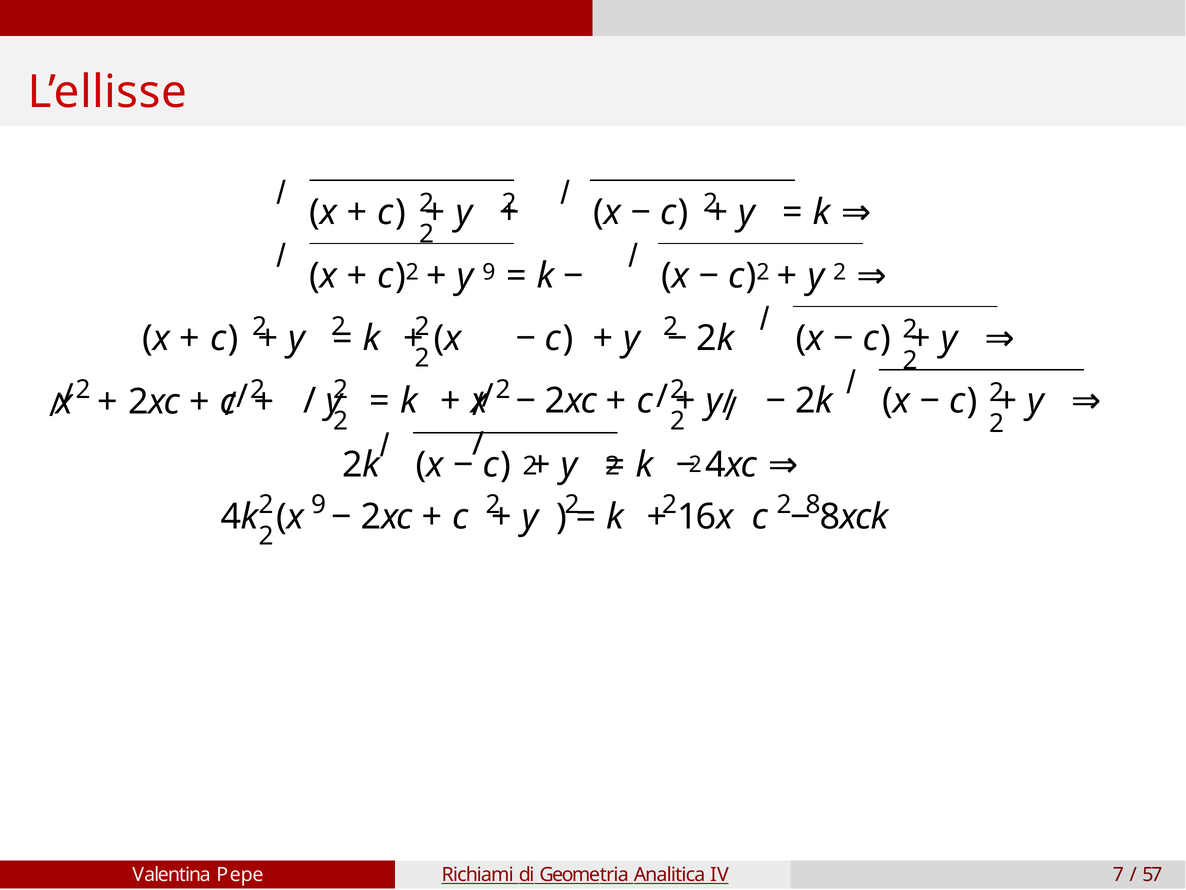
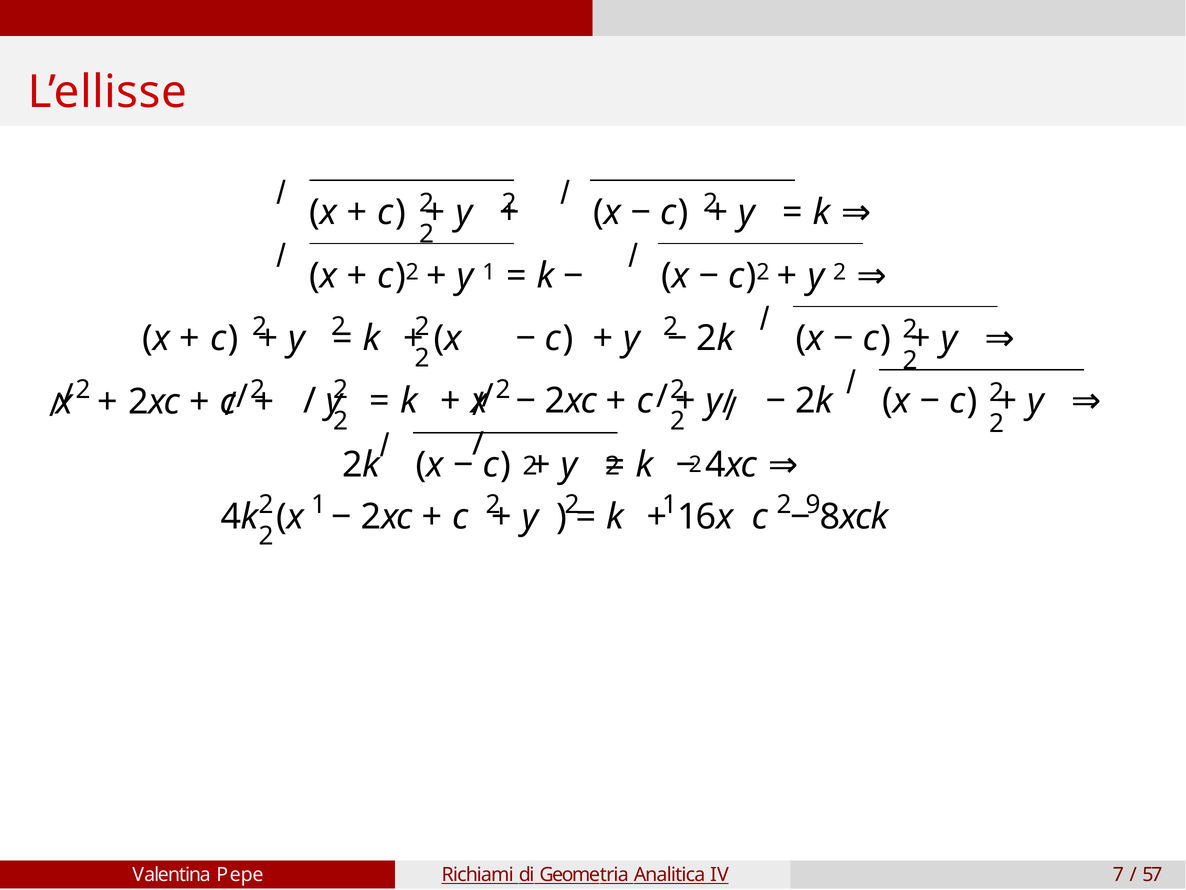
y 9: 9 -> 1
9 at (319, 505): 9 -> 1
2 at (670, 505): 2 -> 1
8: 8 -> 9
